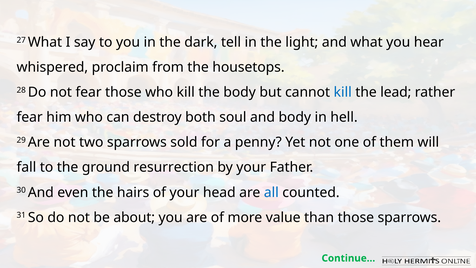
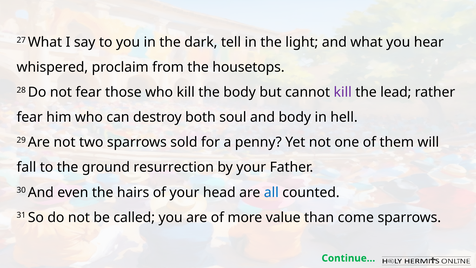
kill at (343, 92) colour: blue -> purple
about: about -> called
than those: those -> come
